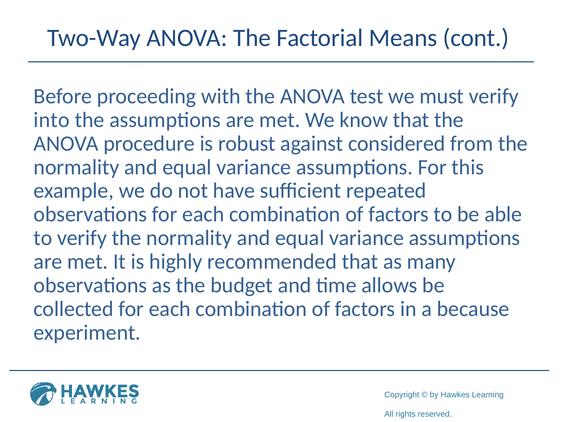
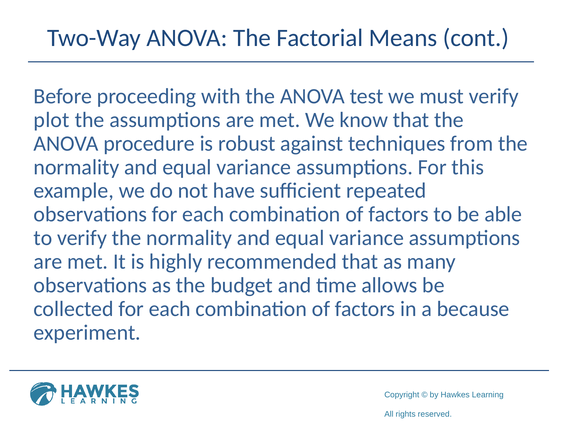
into: into -> plot
considered: considered -> techniques
